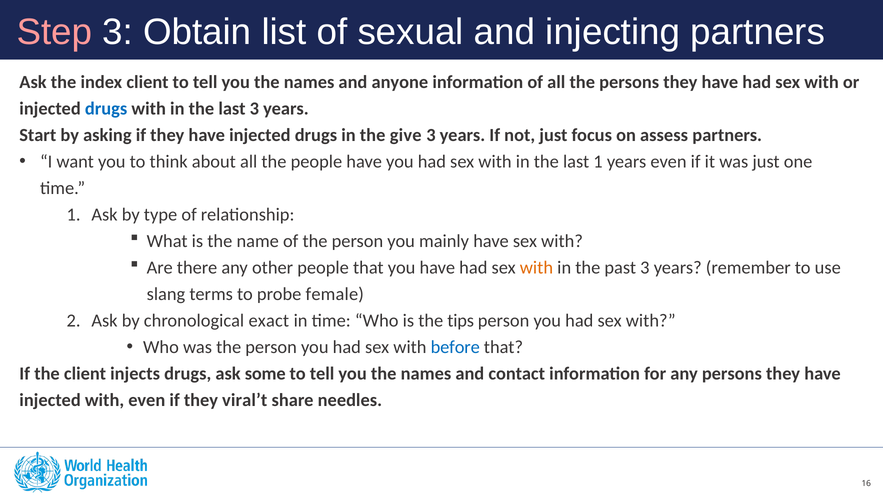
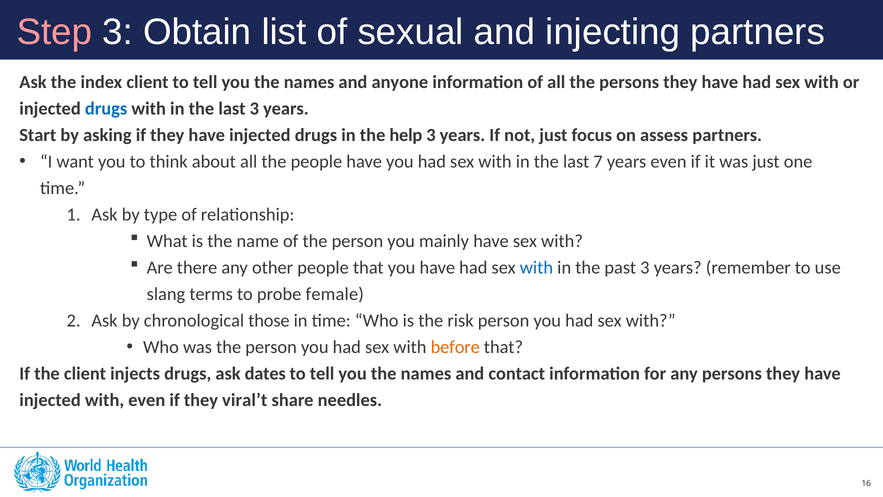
give: give -> help
last 1: 1 -> 7
with at (536, 268) colour: orange -> blue
exact: exact -> those
tips: tips -> risk
before colour: blue -> orange
some: some -> dates
